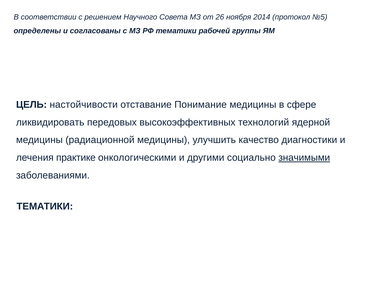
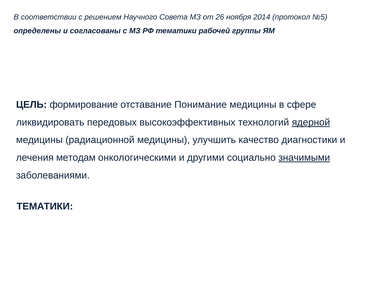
настойчивости: настойчивости -> формирование
ядерной underline: none -> present
практике: практике -> методам
